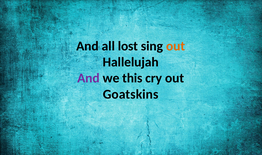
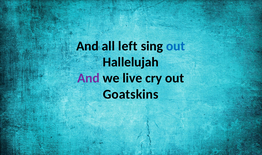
lost: lost -> left
out at (176, 46) colour: orange -> blue
this: this -> live
